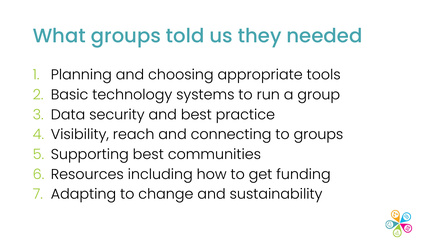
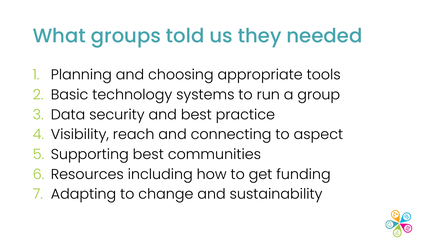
to groups: groups -> aspect
